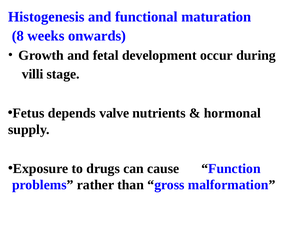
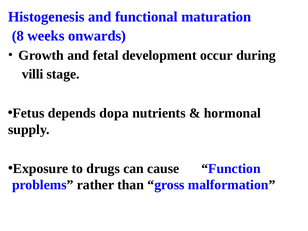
valve: valve -> dopa
